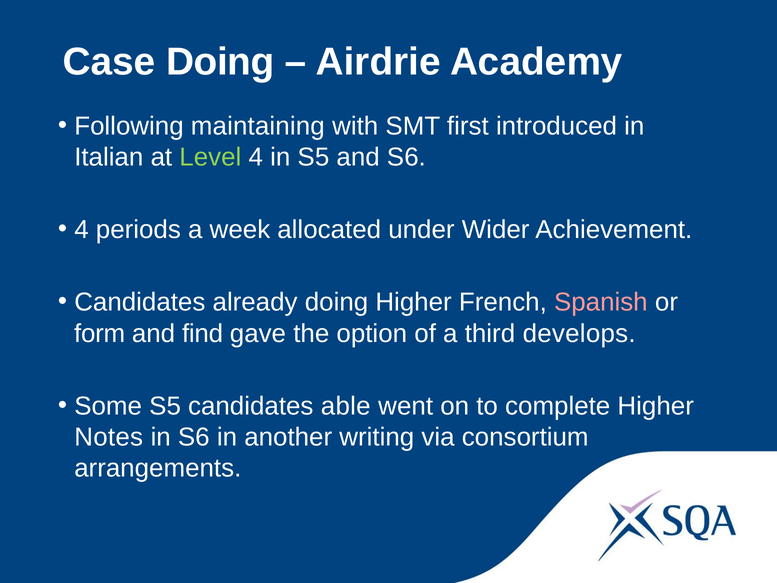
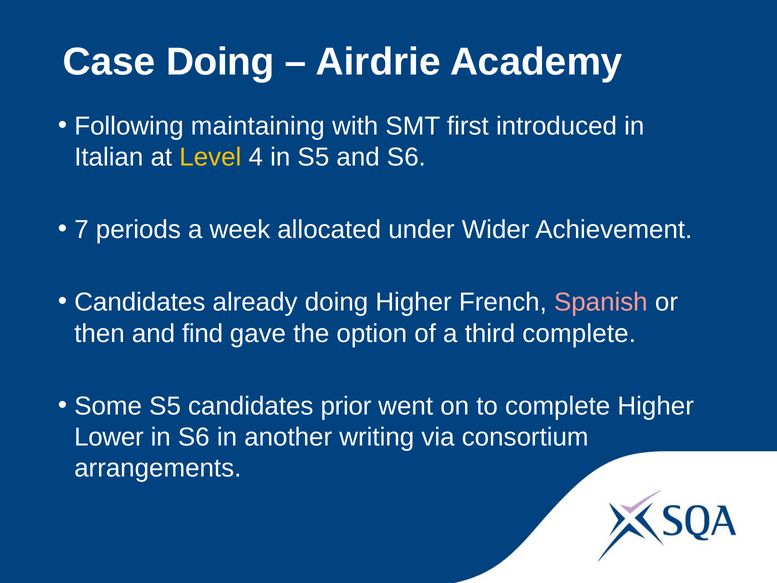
Level colour: light green -> yellow
4 at (82, 230): 4 -> 7
form: form -> then
third develops: develops -> complete
able: able -> prior
Notes: Notes -> Lower
